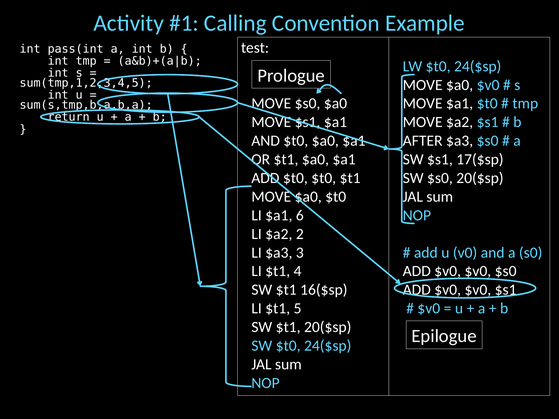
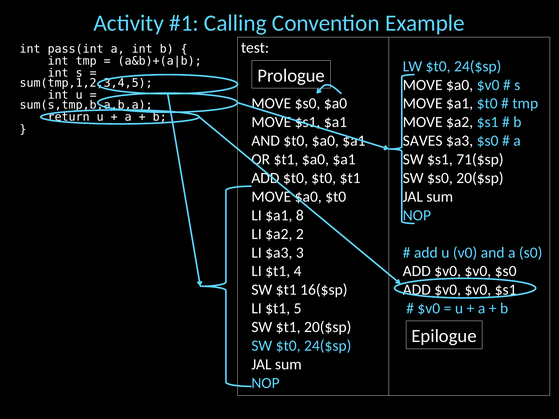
AFTER: AFTER -> SAVES
17($sp: 17($sp -> 71($sp
6: 6 -> 8
